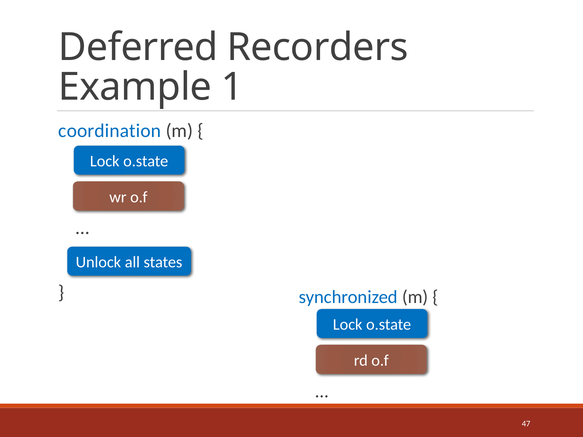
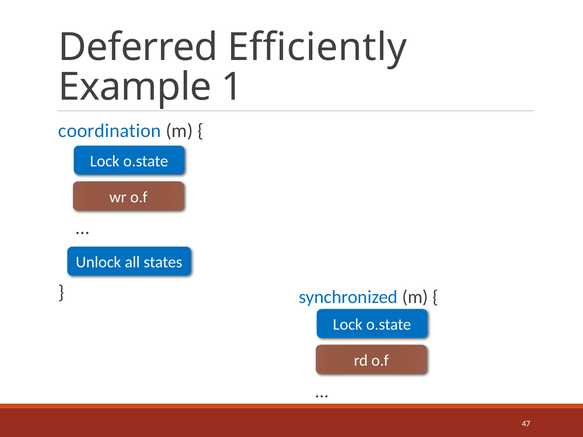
Recorders: Recorders -> Efficiently
